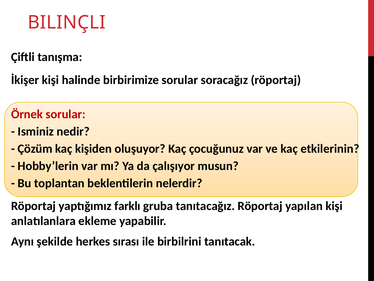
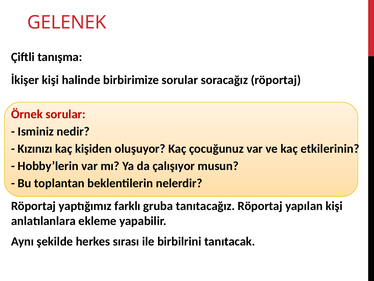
BILINÇLI: BILINÇLI -> GELENEK
Çözüm: Çözüm -> Kızınızı
